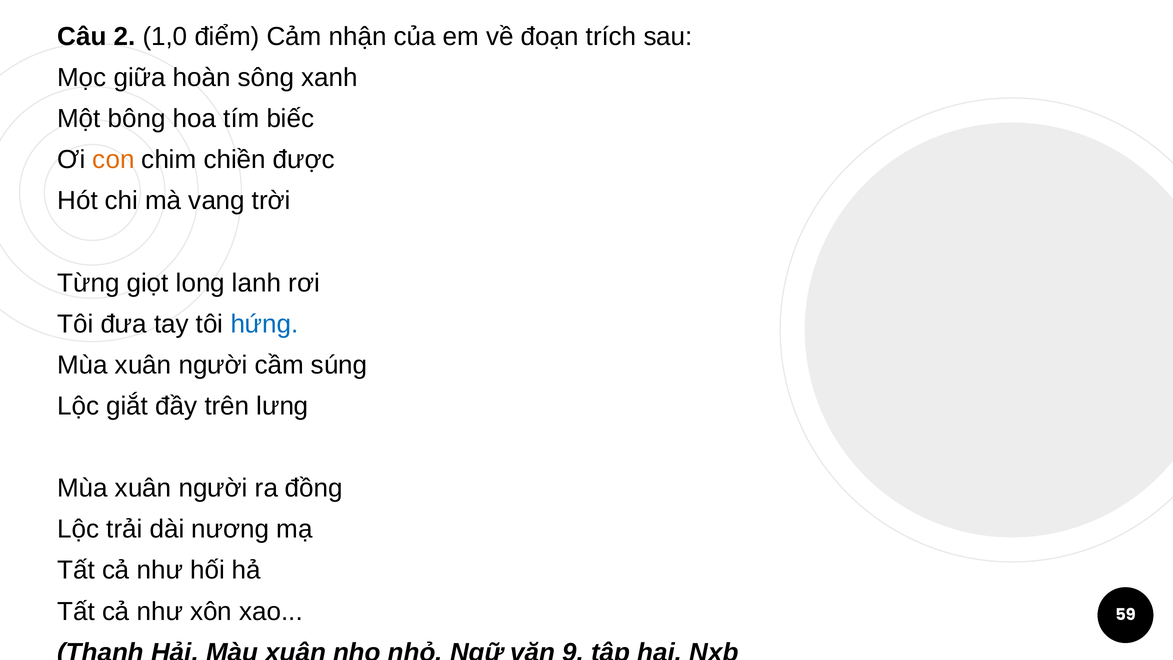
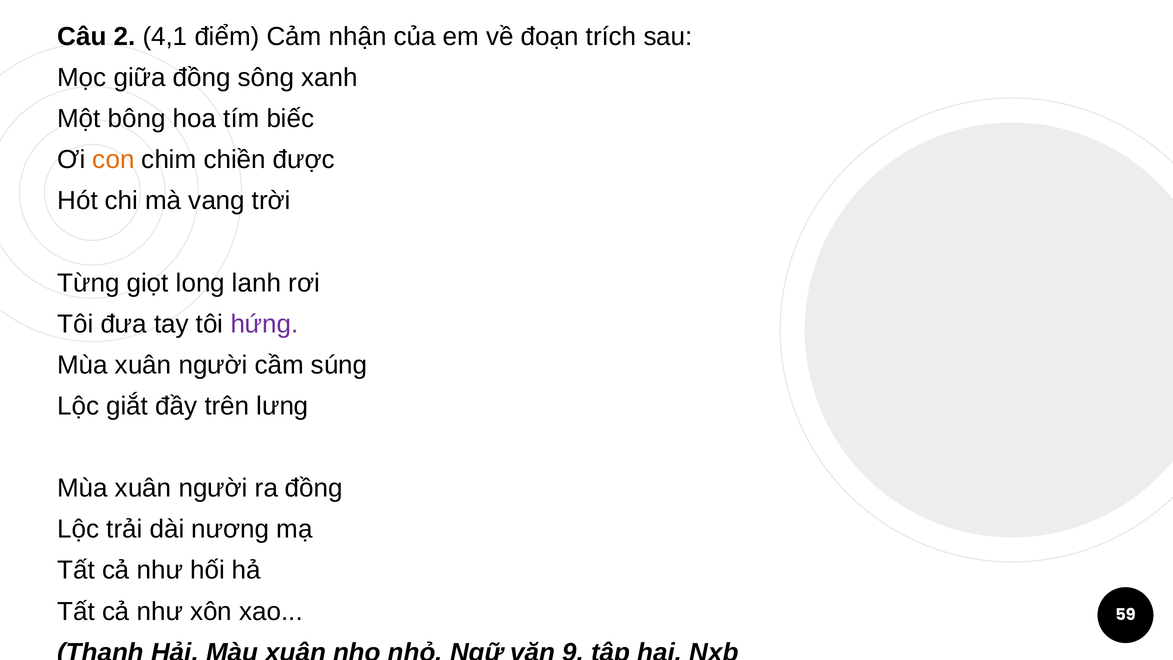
1,0: 1,0 -> 4,1
giữa hoàn: hoàn -> đồng
hứng colour: blue -> purple
